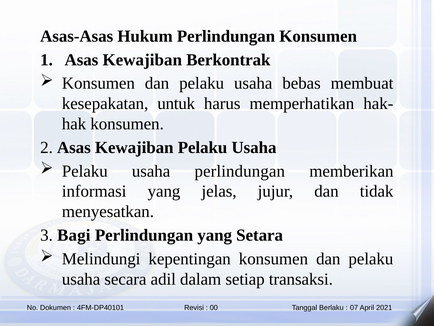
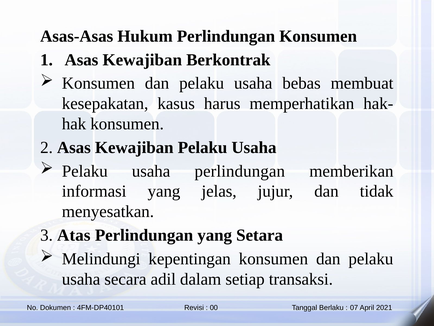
untuk: untuk -> kasus
Bagi: Bagi -> Atas
